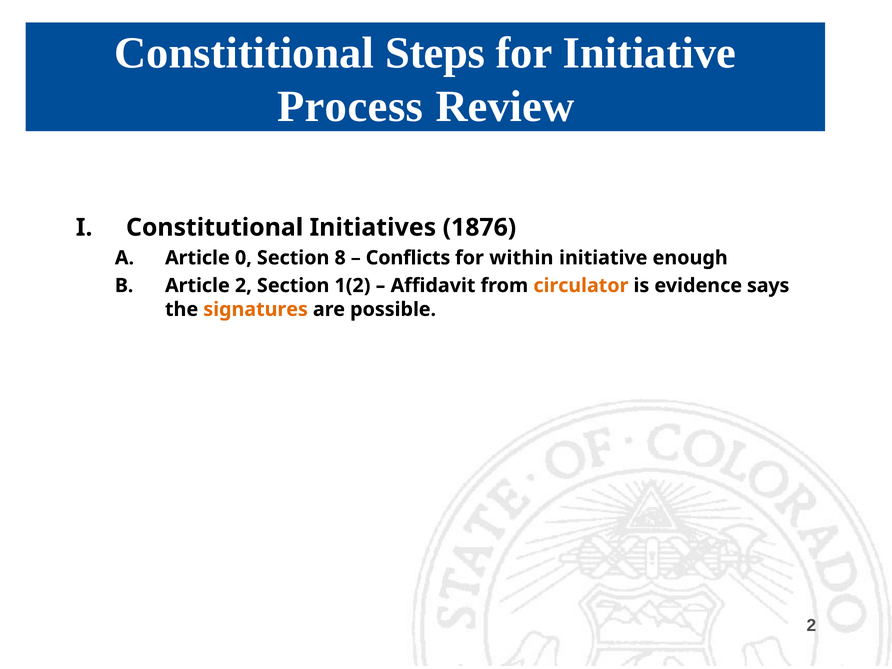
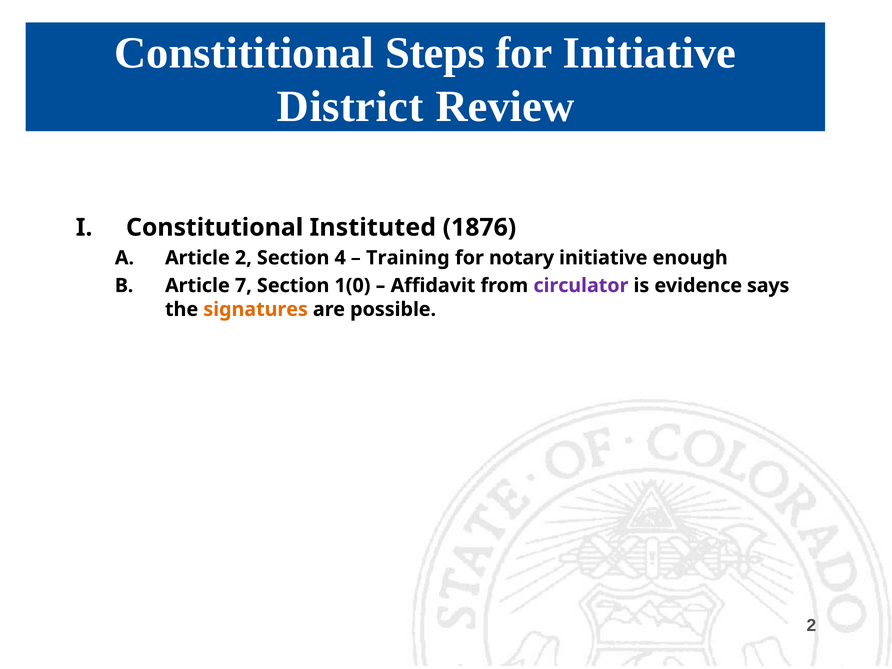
Process: Process -> District
Initiatives: Initiatives -> Instituted
Article 0: 0 -> 2
8: 8 -> 4
Conflicts: Conflicts -> Training
within: within -> notary
Article 2: 2 -> 7
1(2: 1(2 -> 1(0
circulator colour: orange -> purple
